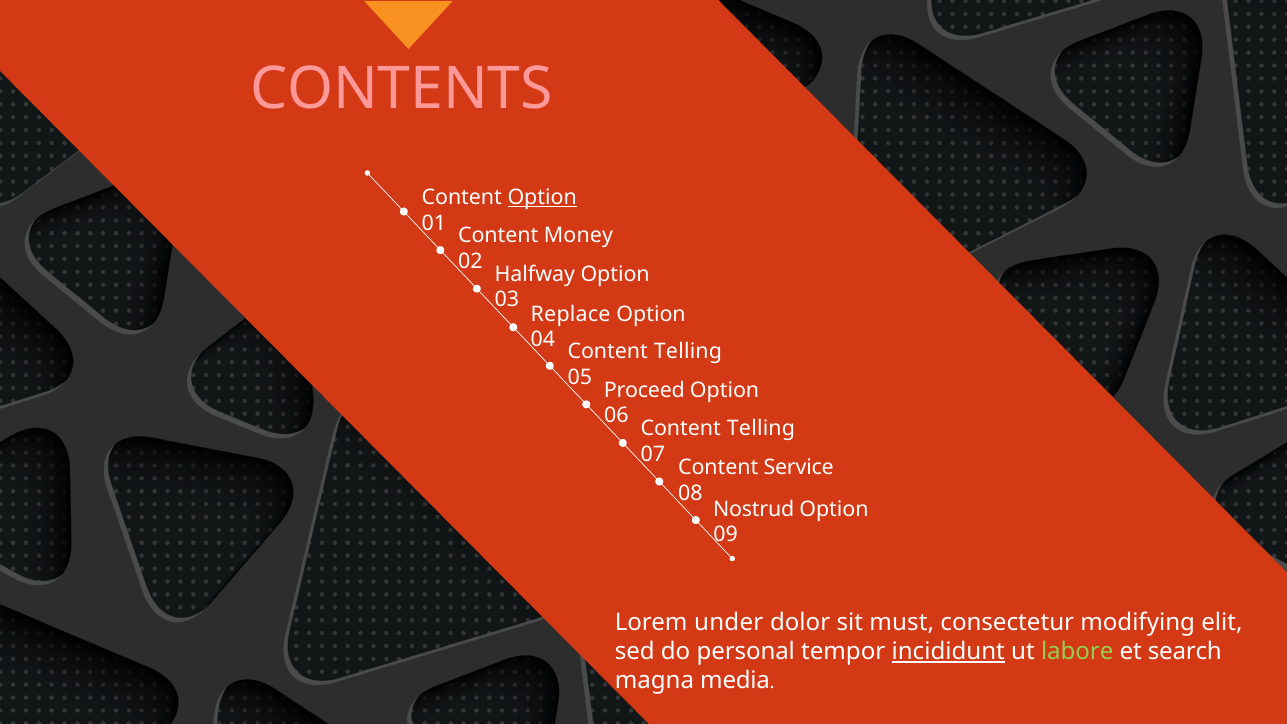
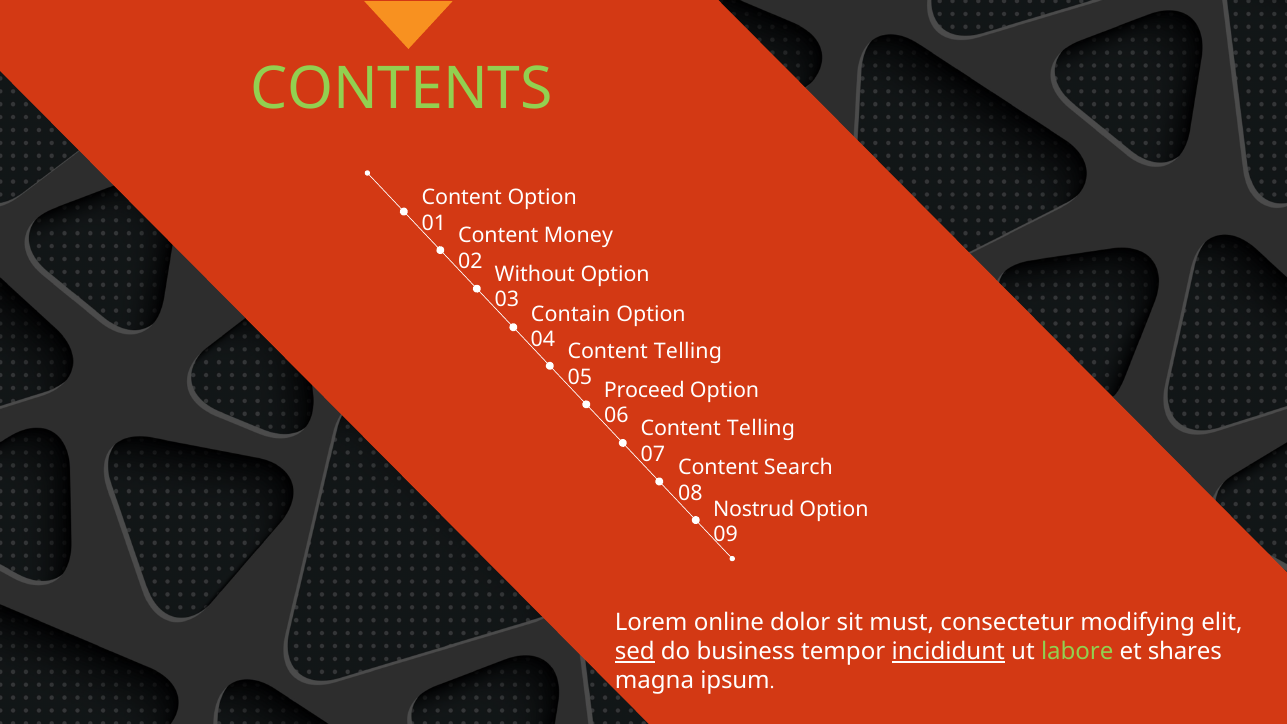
CONTENTS colour: pink -> light green
Option at (542, 198) underline: present -> none
Halfway: Halfway -> Without
Replace: Replace -> Contain
Service: Service -> Search
under: under -> online
sed underline: none -> present
personal: personal -> business
search: search -> shares
media: media -> ipsum
